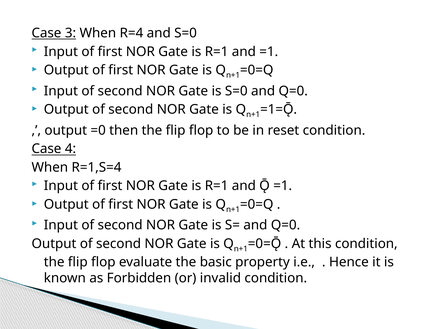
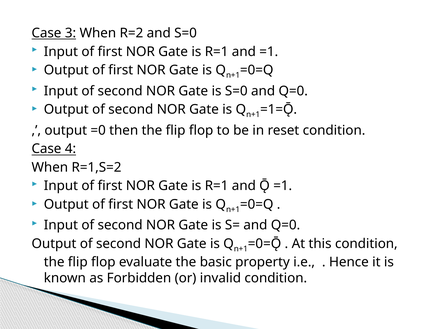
R=4: R=4 -> R=2
R=1,S=4: R=1,S=4 -> R=1,S=2
